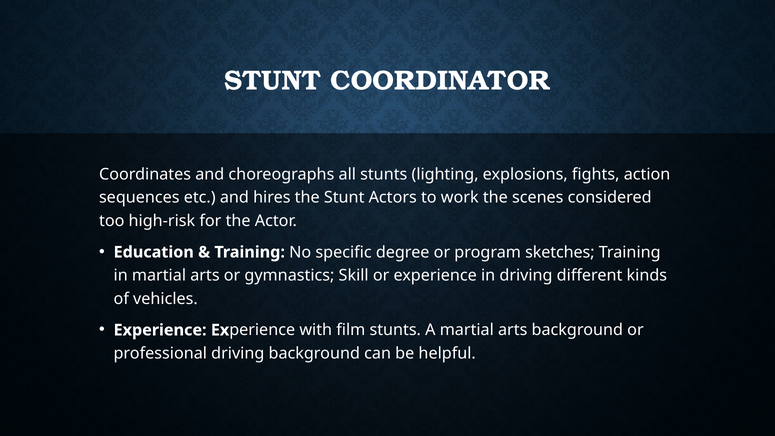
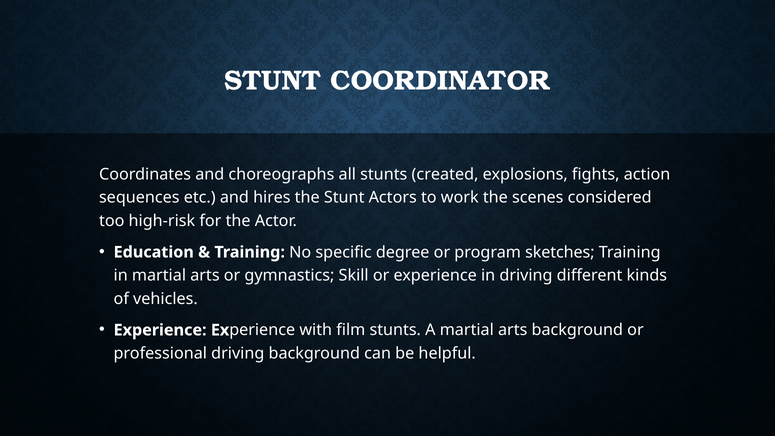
lighting: lighting -> created
